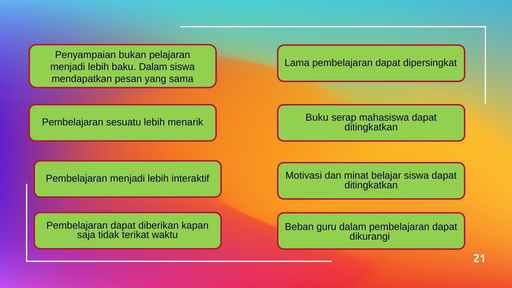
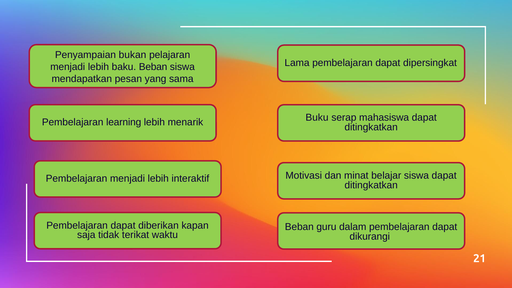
baku Dalam: Dalam -> Beban
sesuatu: sesuatu -> learning
